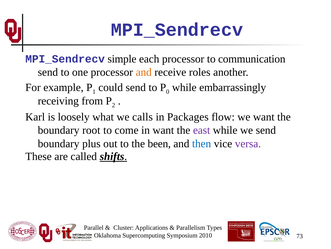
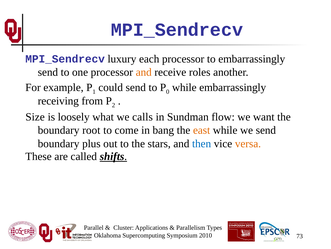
simple: simple -> luxury
to communication: communication -> embarrassingly
Karl: Karl -> Size
Packages: Packages -> Sundman
in want: want -> bang
east colour: purple -> orange
been: been -> stars
versa colour: purple -> orange
